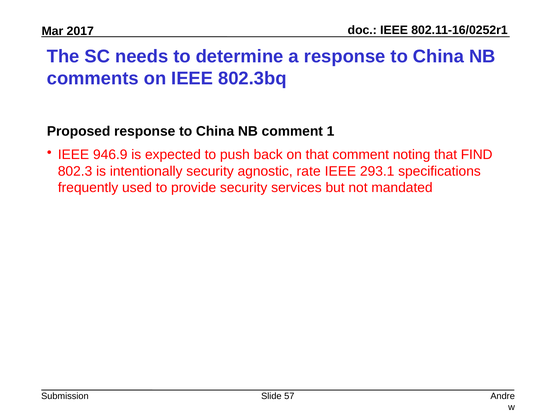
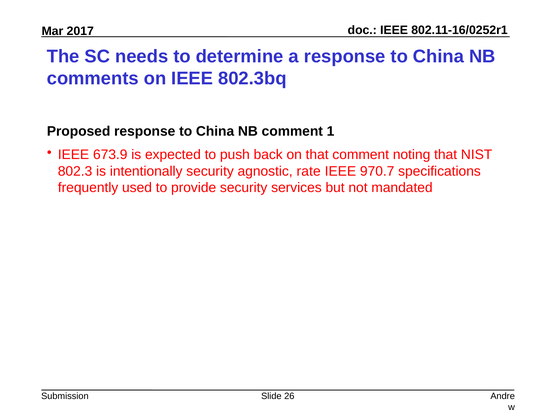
946.9: 946.9 -> 673.9
FIND: FIND -> NIST
293.1: 293.1 -> 970.7
57: 57 -> 26
